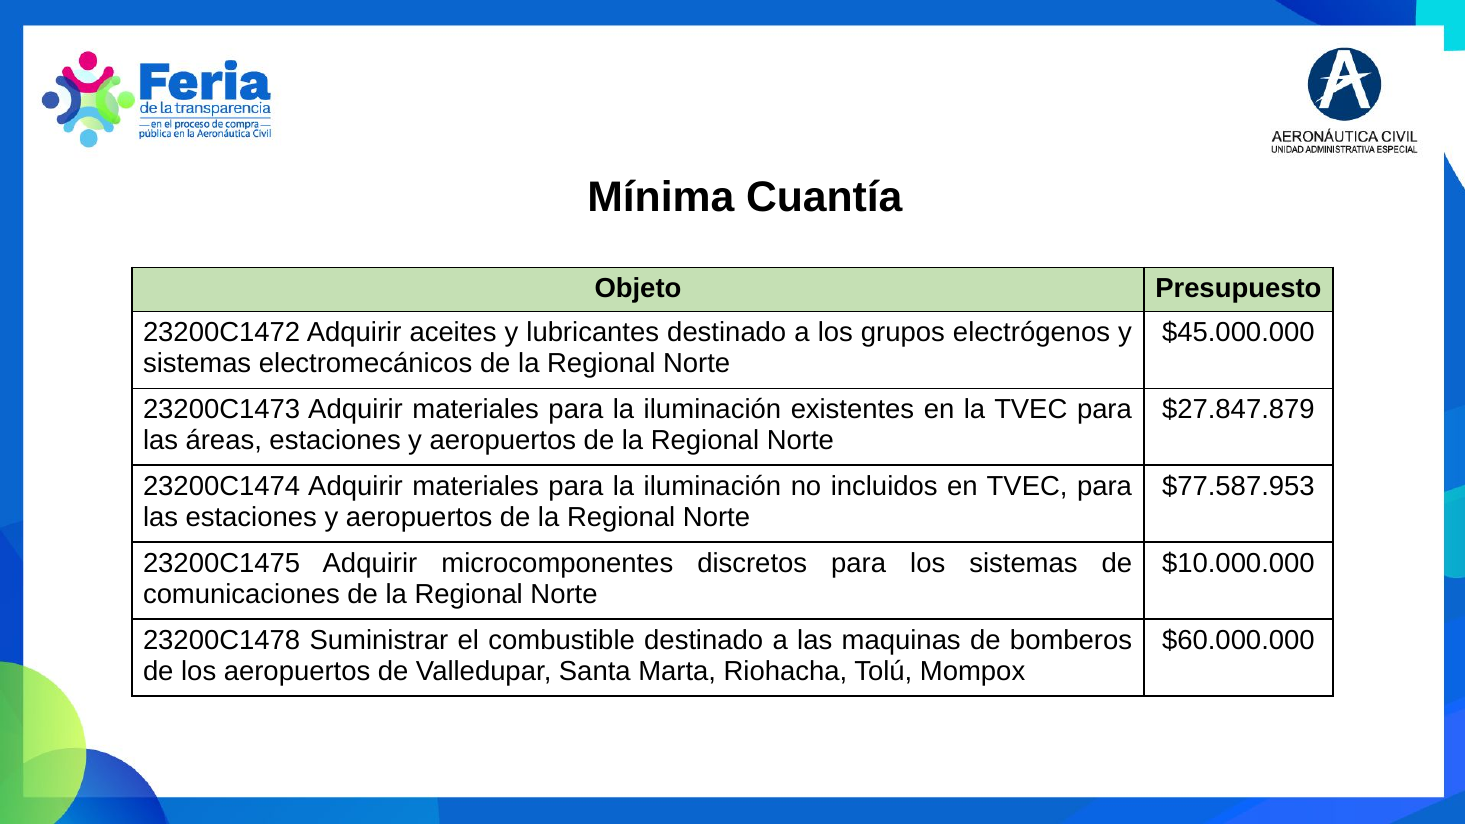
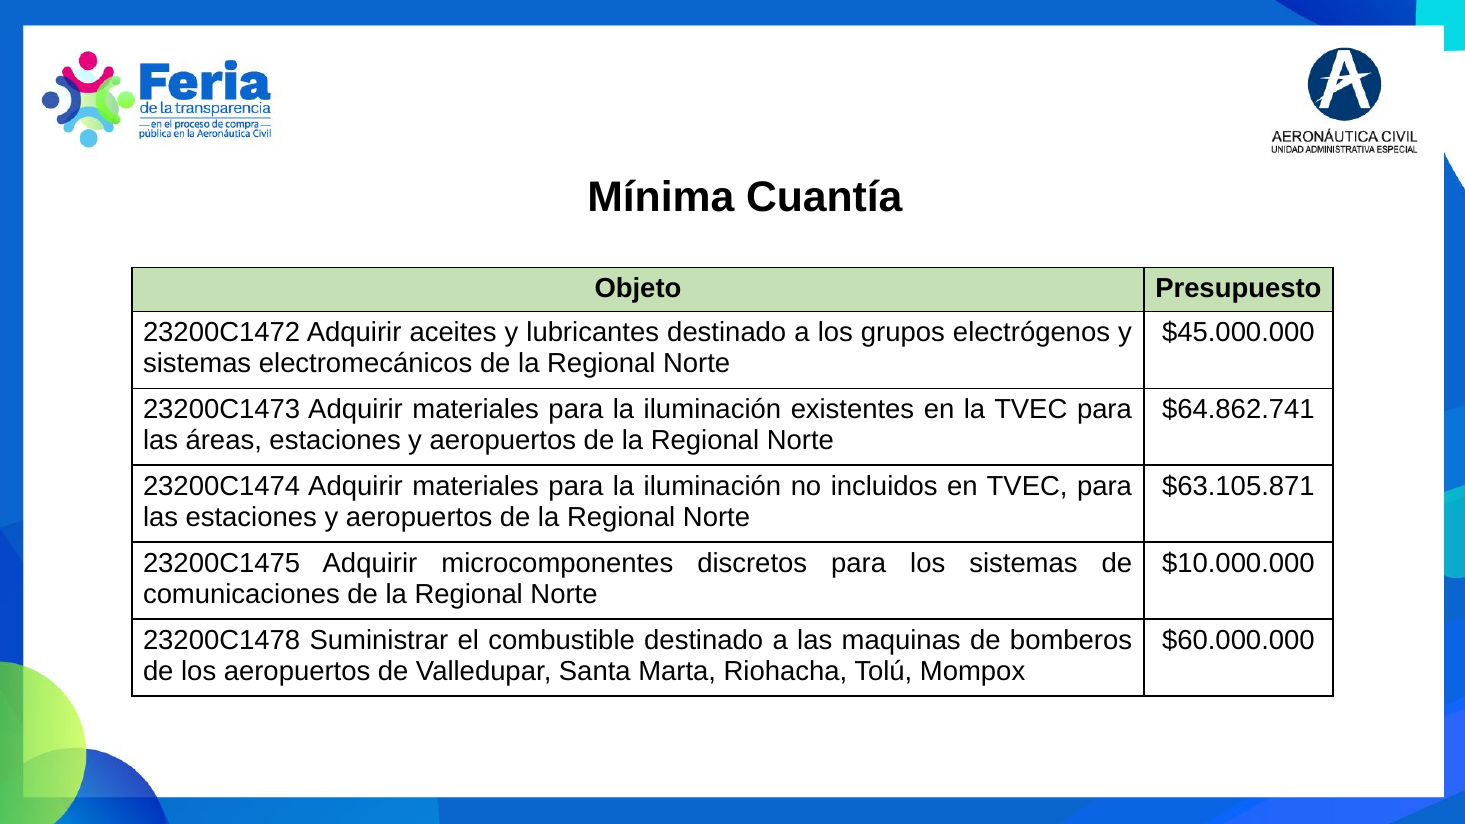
$27.847.879: $27.847.879 -> $64.862.741
$77.587.953: $77.587.953 -> $63.105.871
